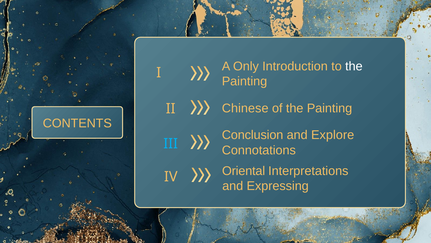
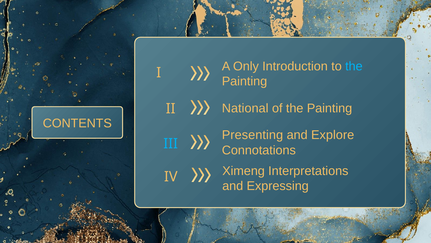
the at (354, 66) colour: white -> light blue
Chinese: Chinese -> National
Conclusion: Conclusion -> Presenting
Oriental: Oriental -> Ximeng
